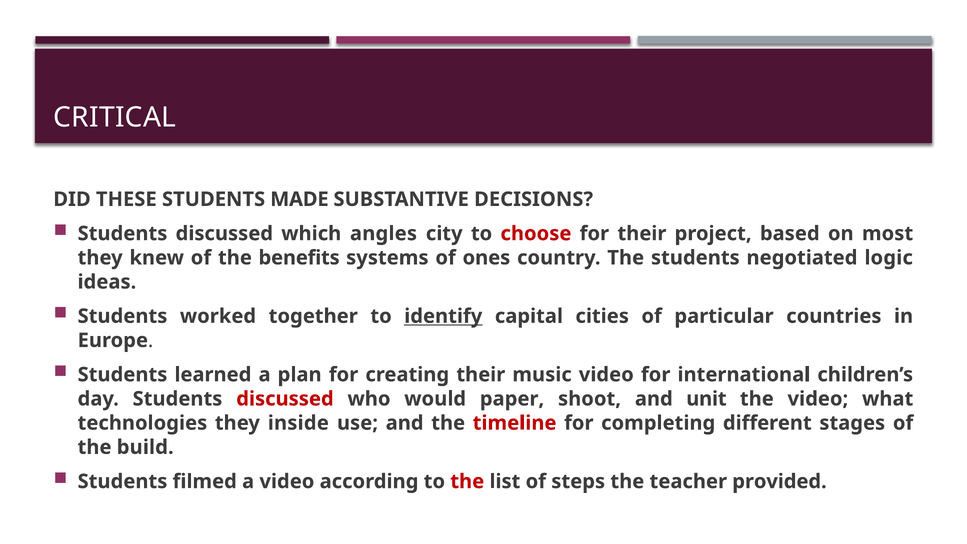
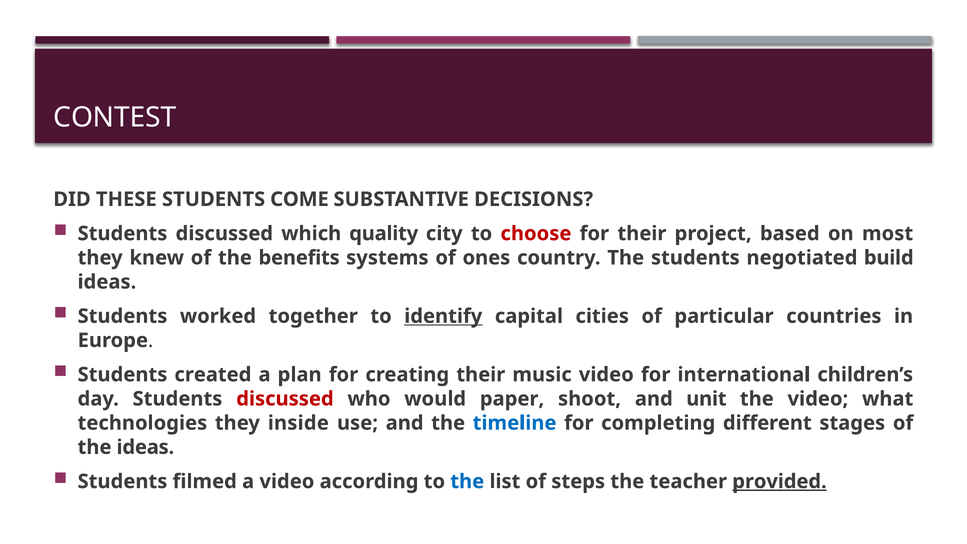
CRITICAL: CRITICAL -> CONTEST
MADE: MADE -> COME
angles: angles -> quality
logic: logic -> build
learned: learned -> created
timeline colour: red -> blue
the build: build -> ideas
the at (467, 481) colour: red -> blue
provided underline: none -> present
